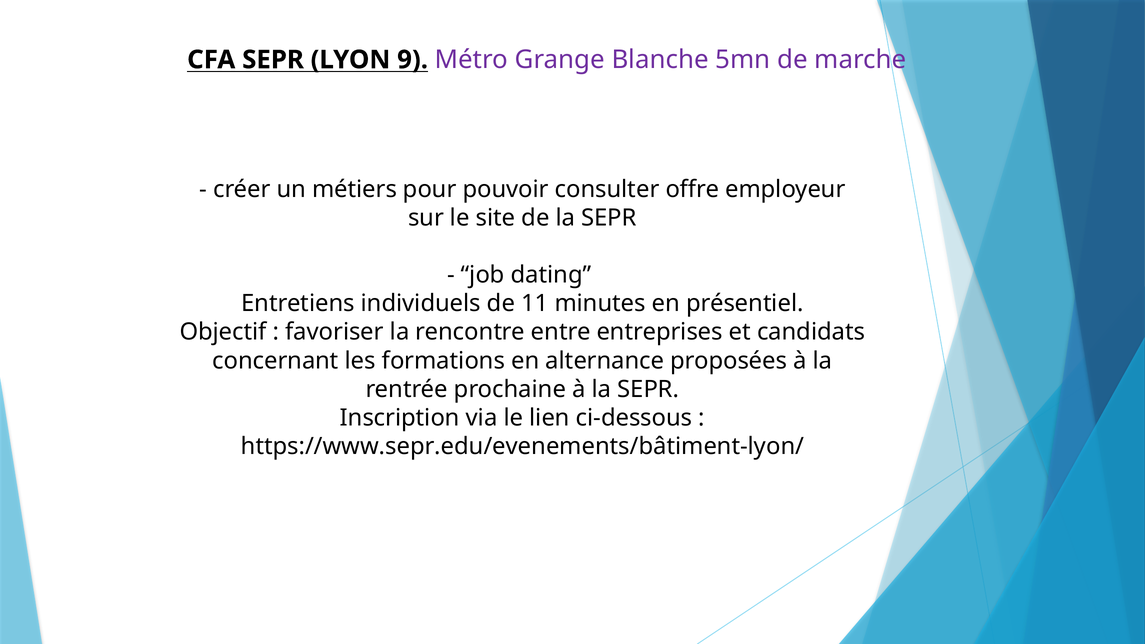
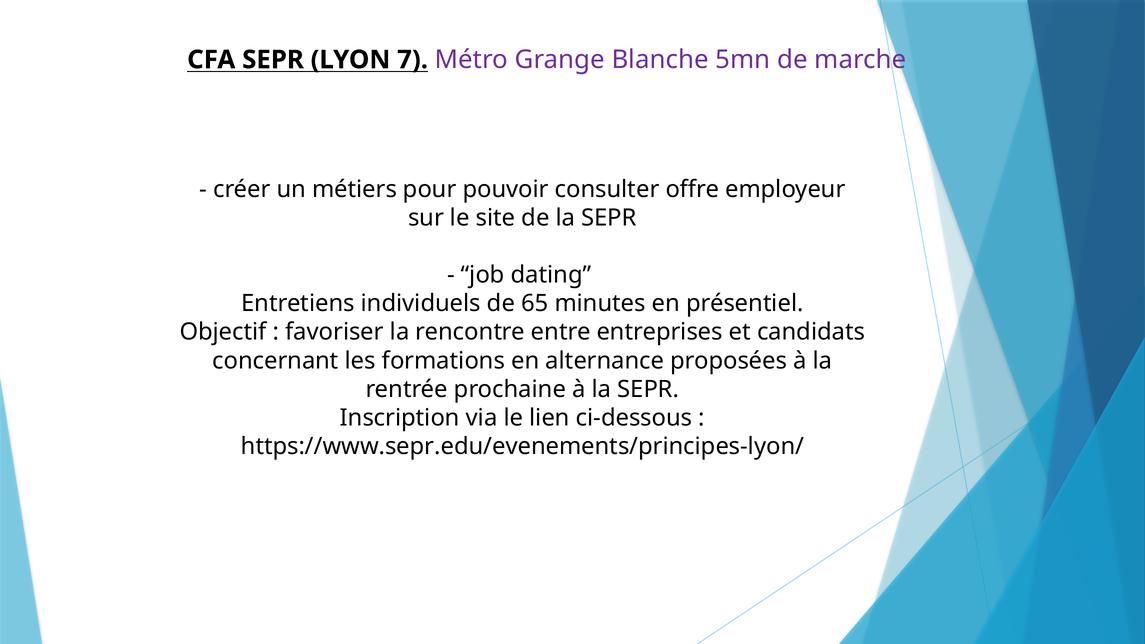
9: 9 -> 7
11: 11 -> 65
https://www.sepr.edu/evenements/bâtiment-lyon/: https://www.sepr.edu/evenements/bâtiment-lyon/ -> https://www.sepr.edu/evenements/principes-lyon/
